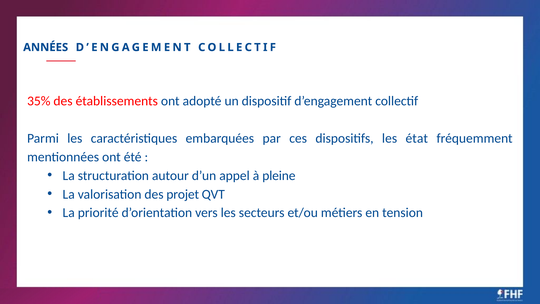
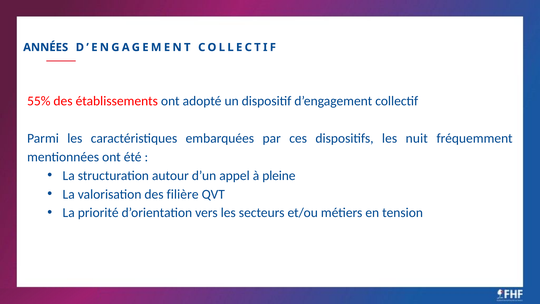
35%: 35% -> 55%
état: état -> nuit
projet: projet -> filière
